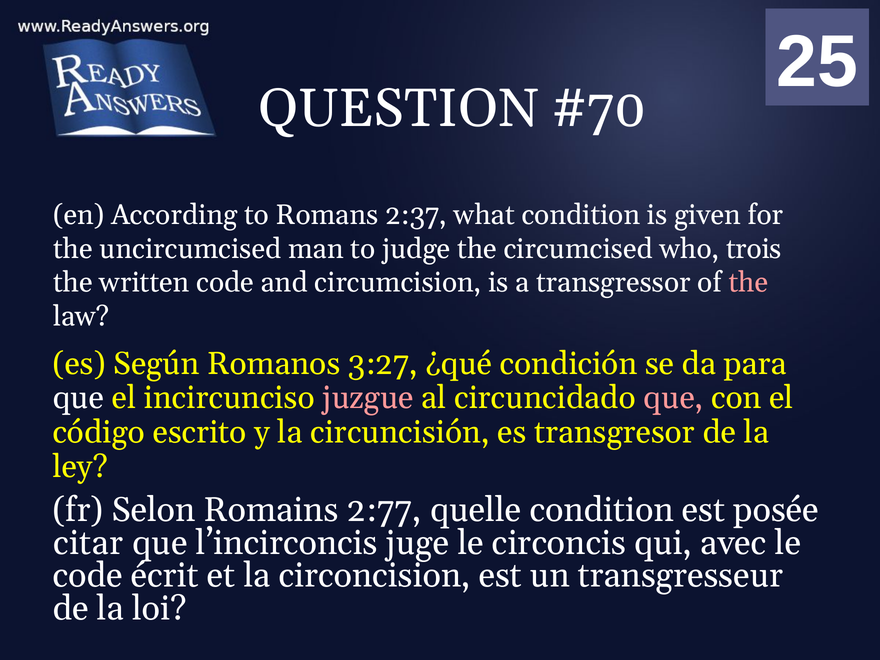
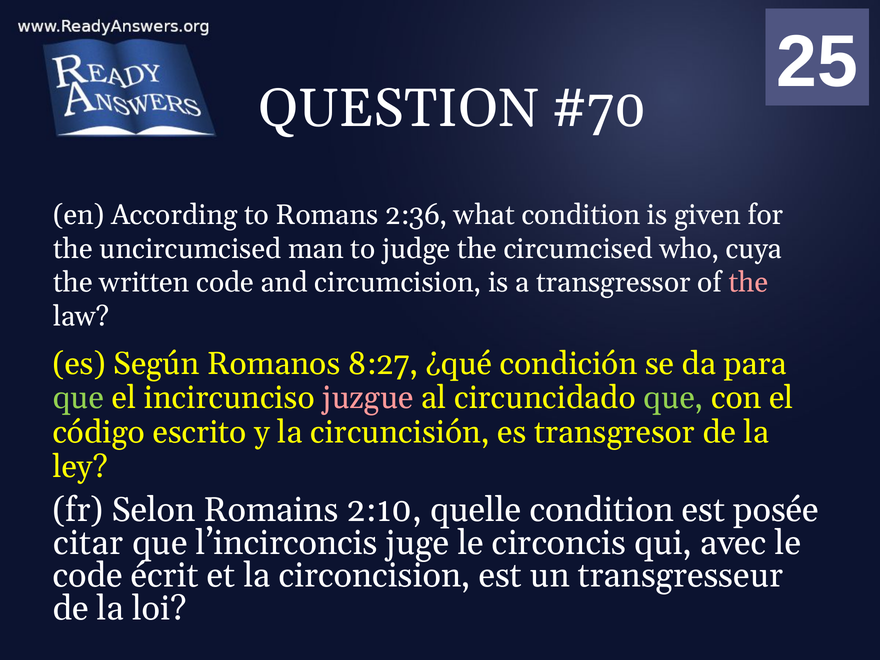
2:37: 2:37 -> 2:36
trois: trois -> cuya
3:27: 3:27 -> 8:27
que at (78, 398) colour: white -> light green
que at (673, 398) colour: pink -> light green
2:77: 2:77 -> 2:10
